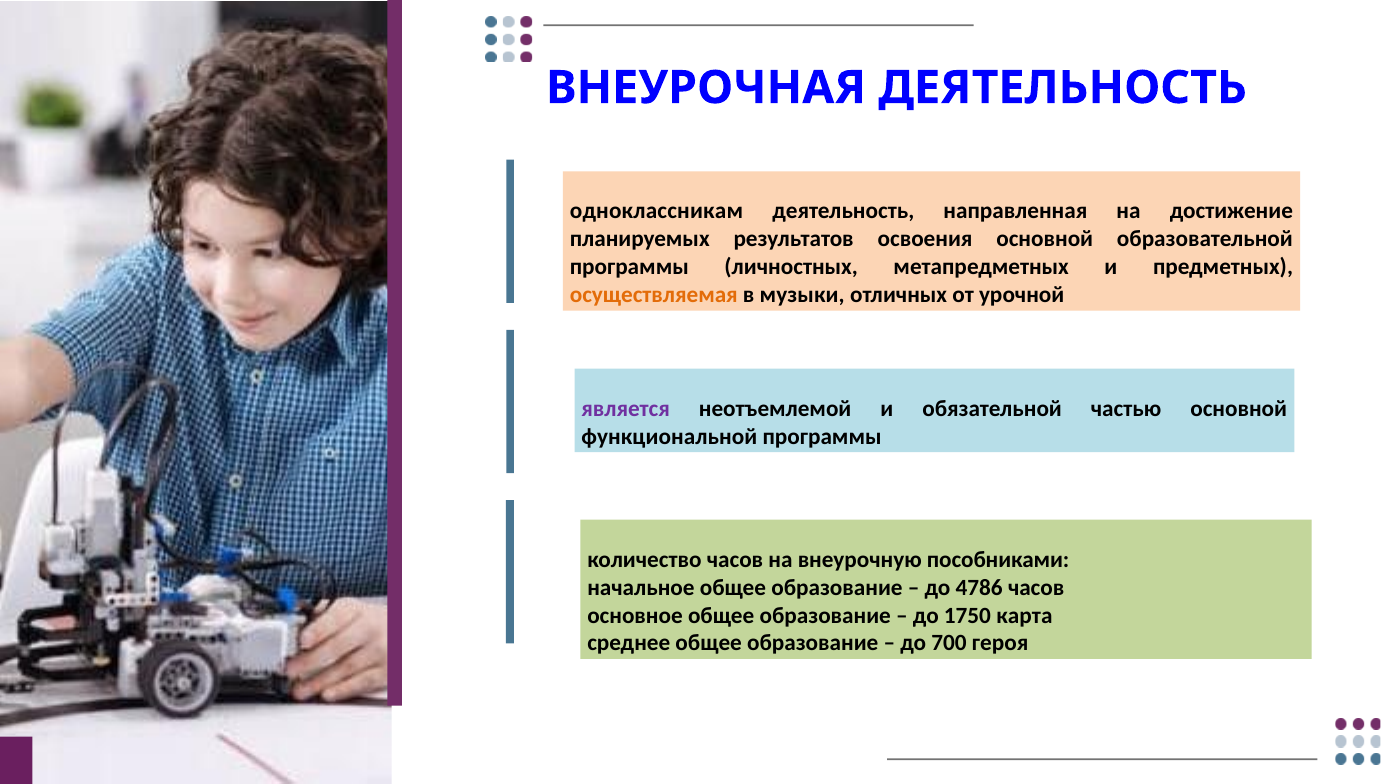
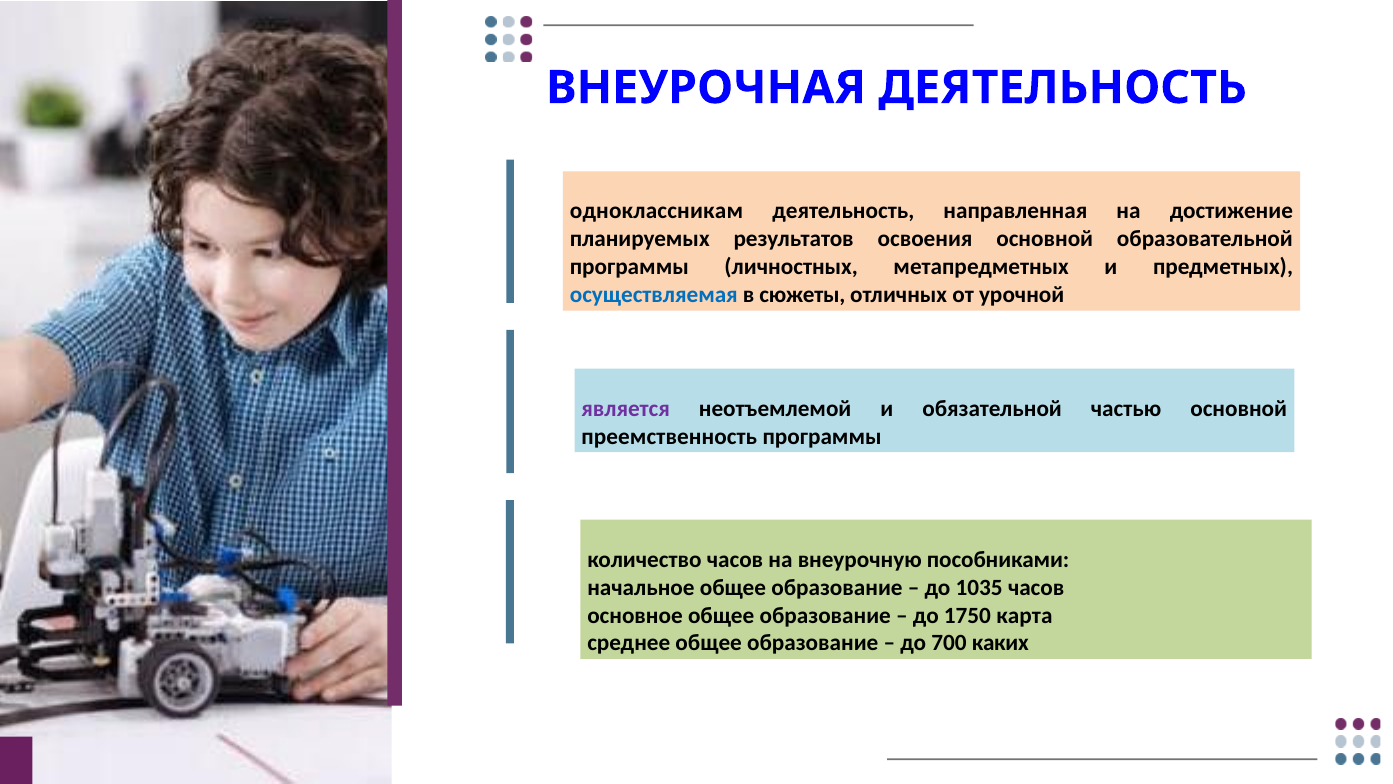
осуществляемая colour: orange -> blue
музыки: музыки -> сюжеты
функциональной: функциональной -> преемственность
4786: 4786 -> 1035
героя: героя -> каких
